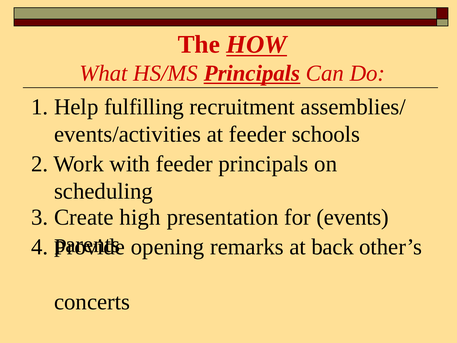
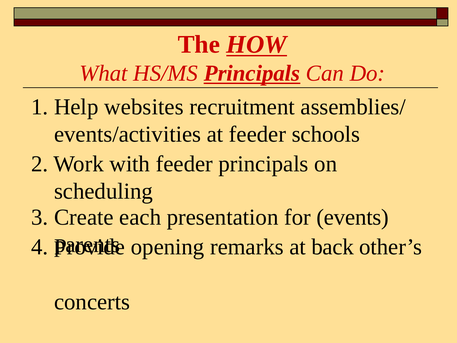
fulfilling: fulfilling -> websites
high: high -> each
